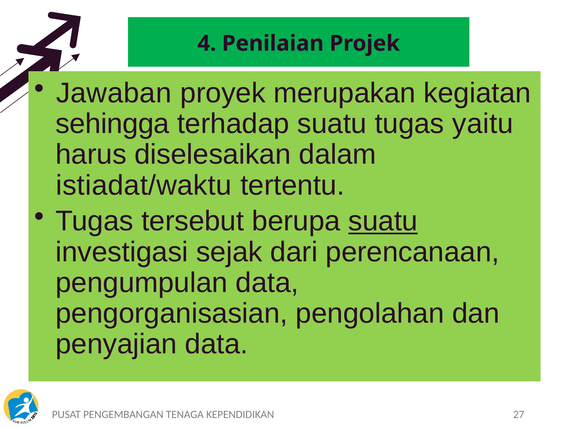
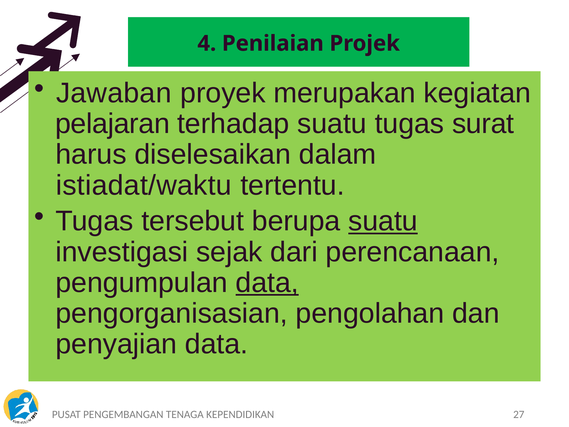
sehingga: sehingga -> pelajaran
yaitu: yaitu -> surat
data at (267, 283) underline: none -> present
